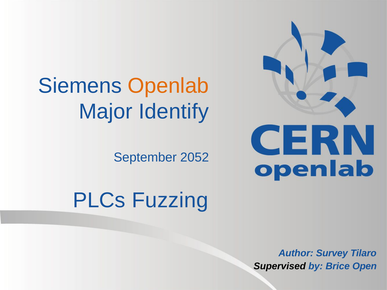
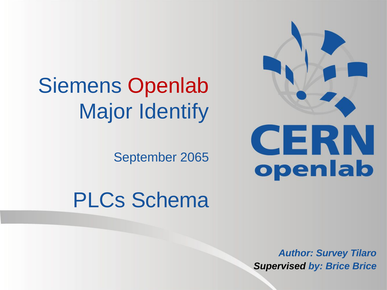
Openlab colour: orange -> red
2052: 2052 -> 2065
Fuzzing: Fuzzing -> Schema
Brice Open: Open -> Brice
